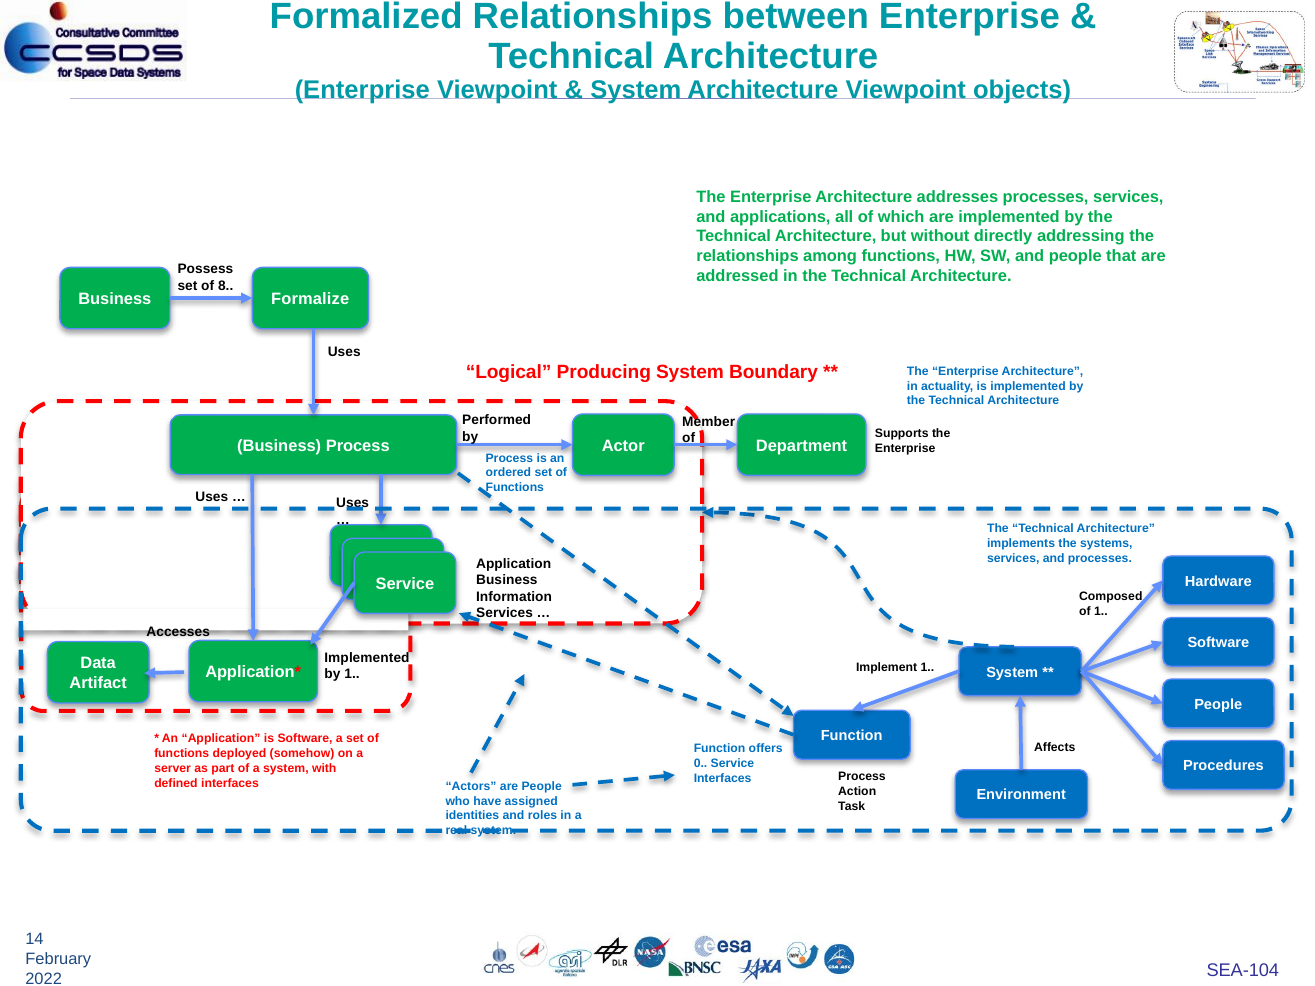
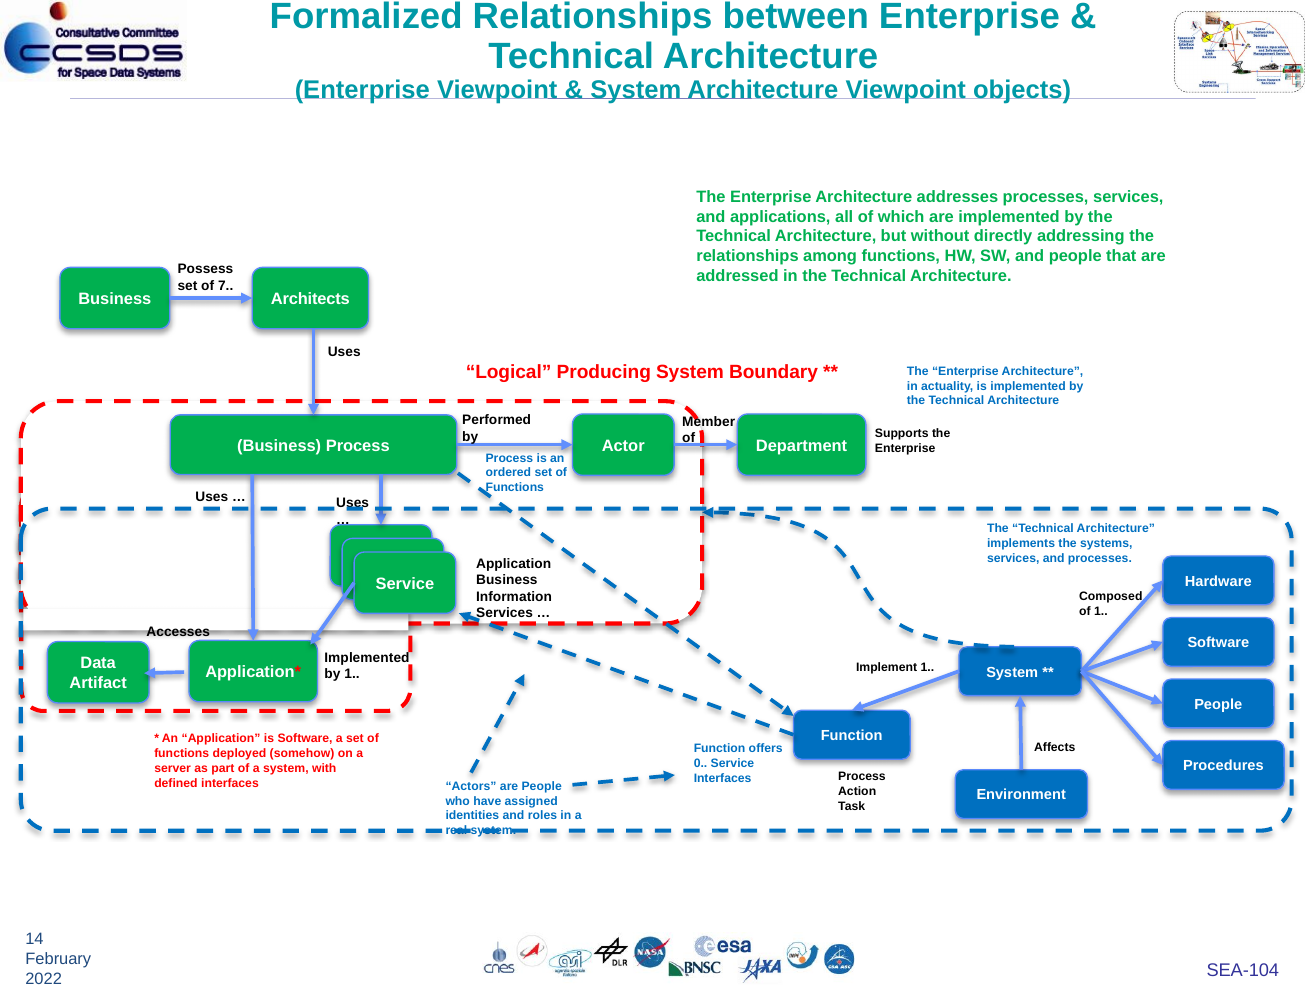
8: 8 -> 7
Formalize: Formalize -> Architects
